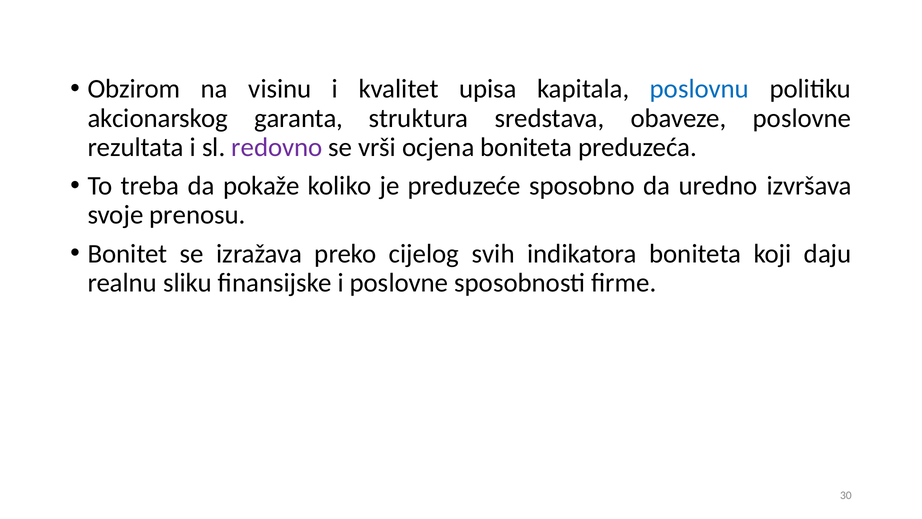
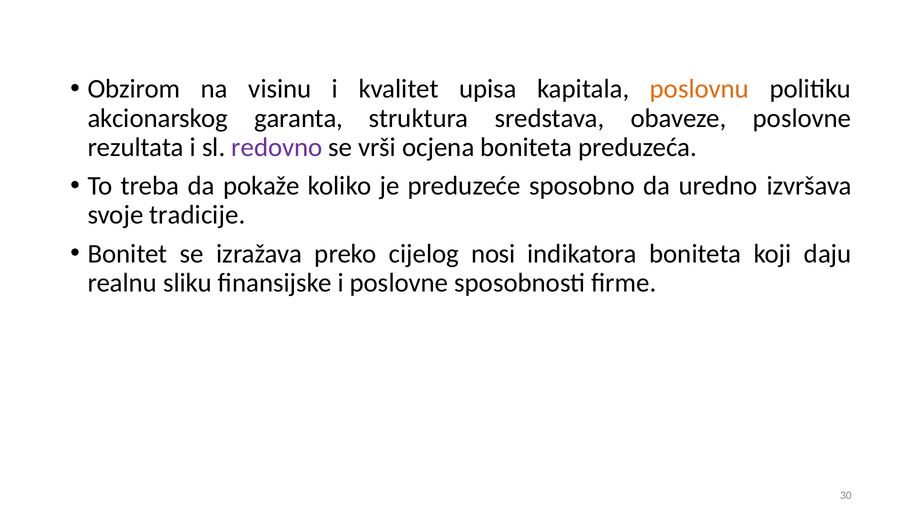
poslovnu colour: blue -> orange
prenosu: prenosu -> tradicije
svih: svih -> nosi
